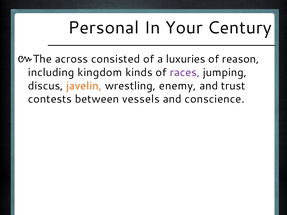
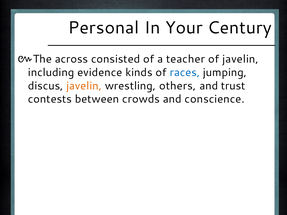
luxuries: luxuries -> teacher
of reason: reason -> javelin
kingdom: kingdom -> evidence
races colour: purple -> blue
enemy: enemy -> others
vessels: vessels -> crowds
